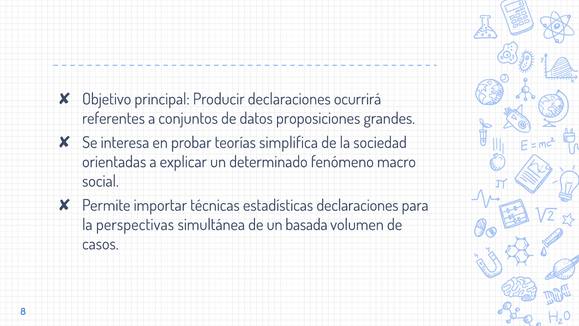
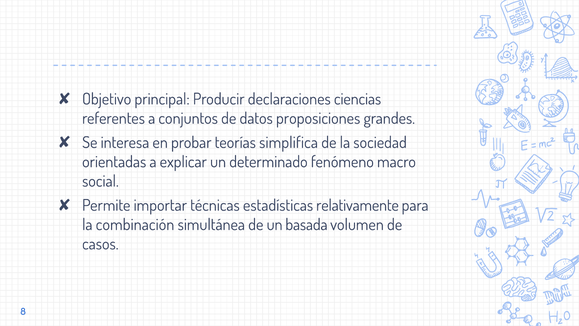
ocurrirá: ocurrirá -> ciencias
estadísticas declaraciones: declaraciones -> relativamente
perspectivas: perspectivas -> combinación
